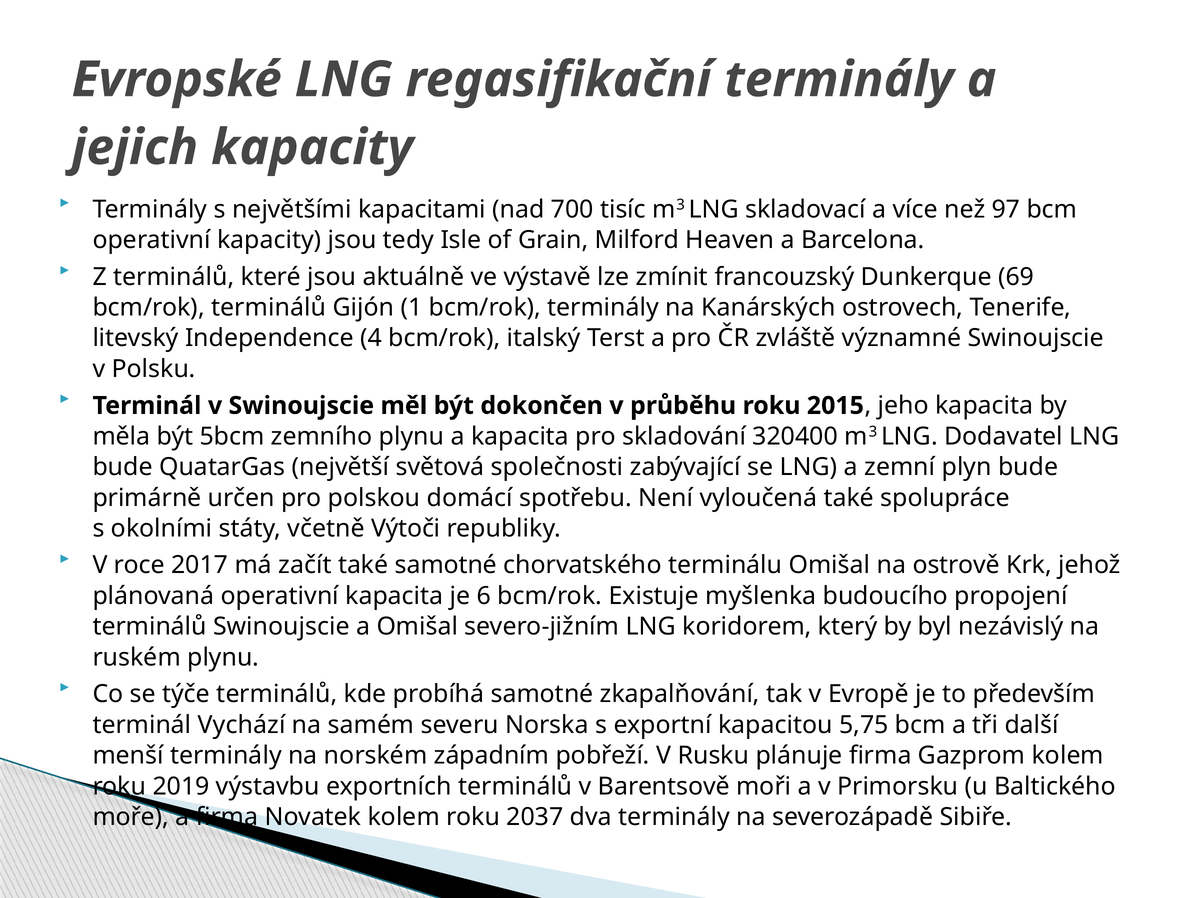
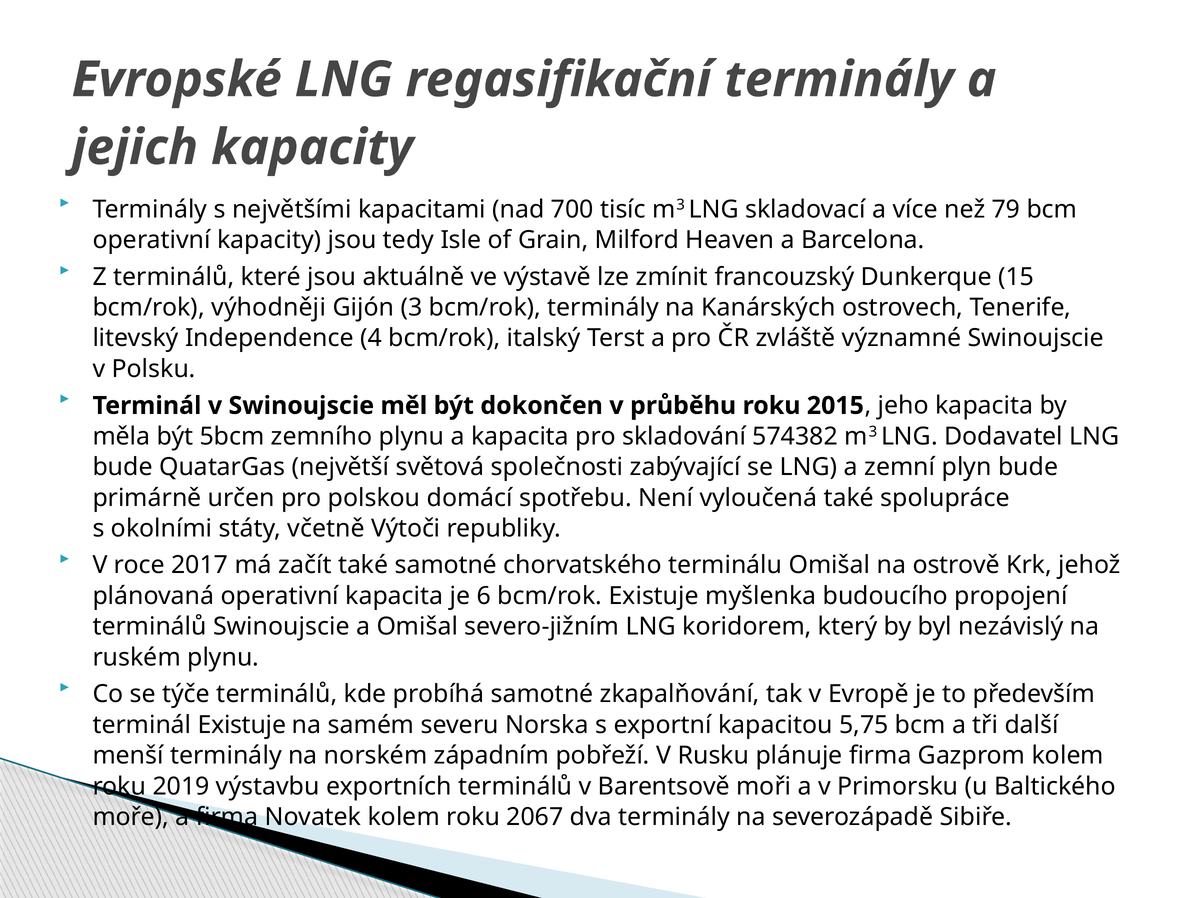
97: 97 -> 79
69: 69 -> 15
bcm/rok terminálů: terminálů -> výhodněji
1: 1 -> 3
320400: 320400 -> 574382
terminál Vychází: Vychází -> Existuje
2037: 2037 -> 2067
